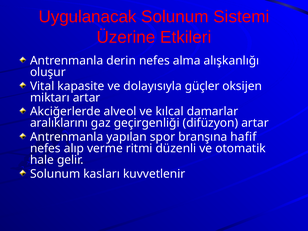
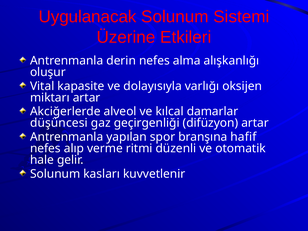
güçler: güçler -> varlığı
aralıklarını: aralıklarını -> düşüncesi
